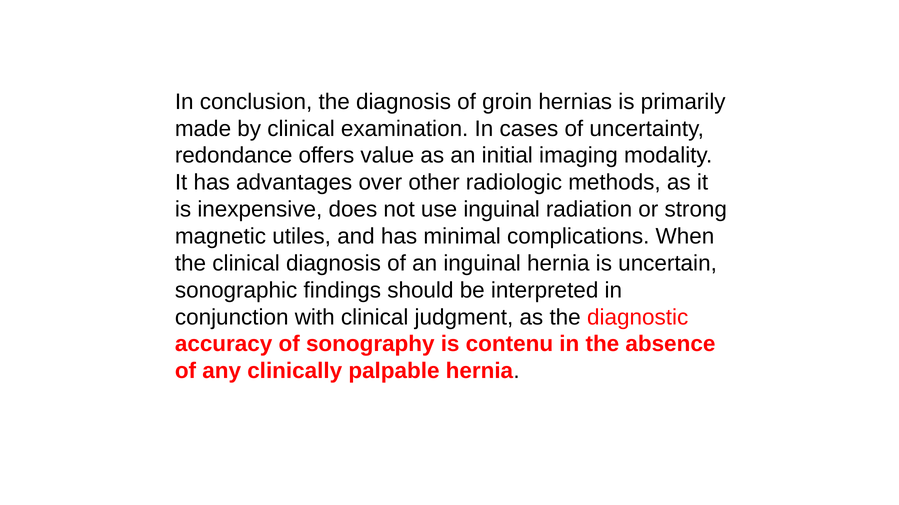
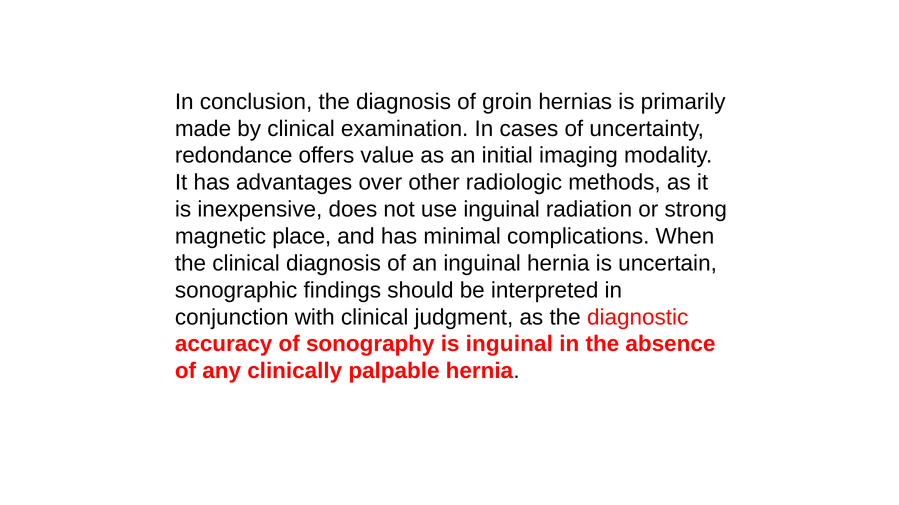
utiles: utiles -> place
is contenu: contenu -> inguinal
